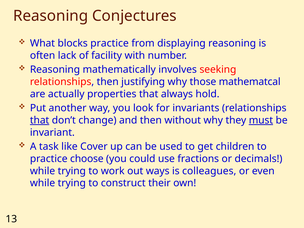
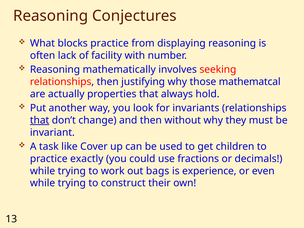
must underline: present -> none
choose: choose -> exactly
ways: ways -> bags
colleagues: colleagues -> experience
